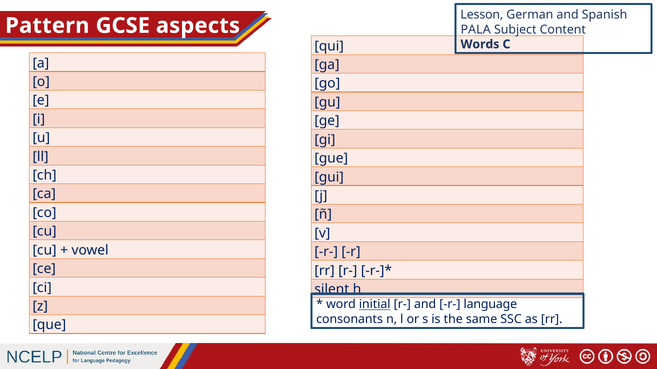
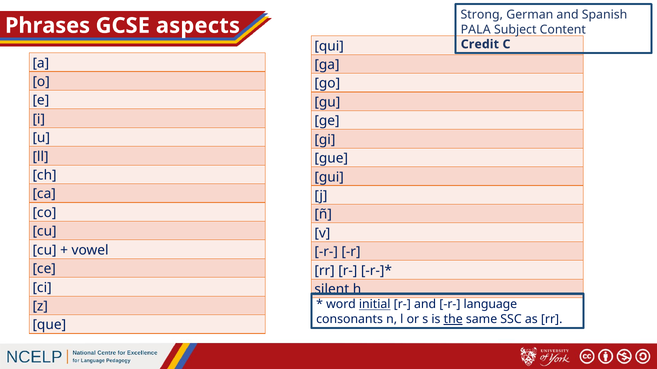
Lesson: Lesson -> Strong
Pattern: Pattern -> Phrases
Words: Words -> Credit
the underline: none -> present
